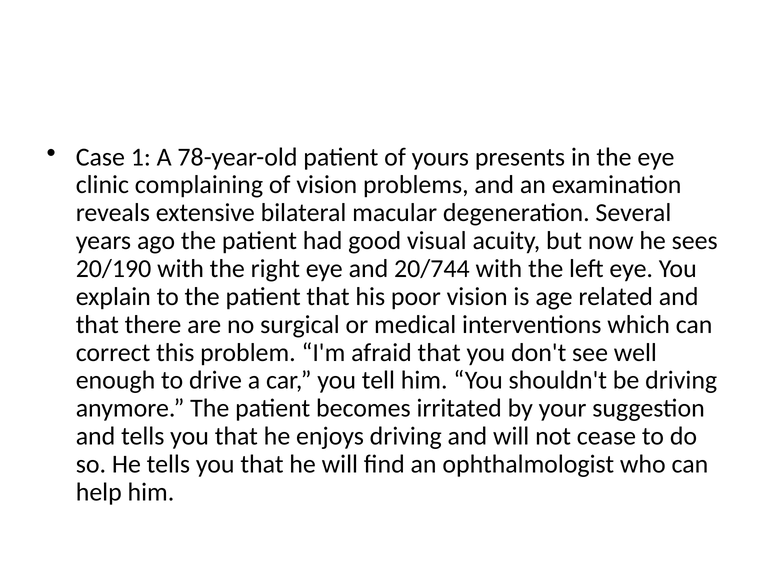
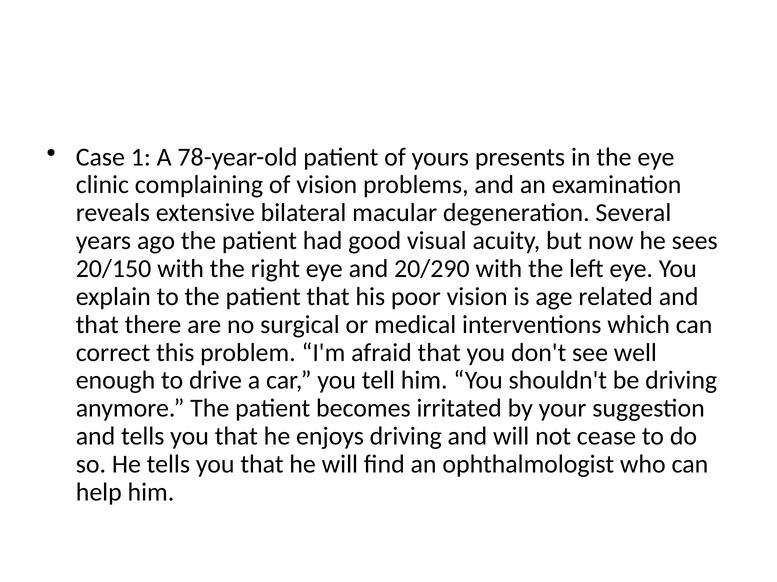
20/190: 20/190 -> 20/150
20/744: 20/744 -> 20/290
